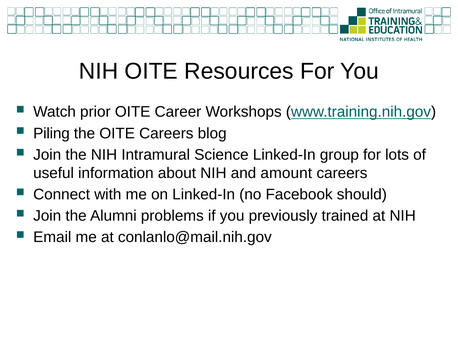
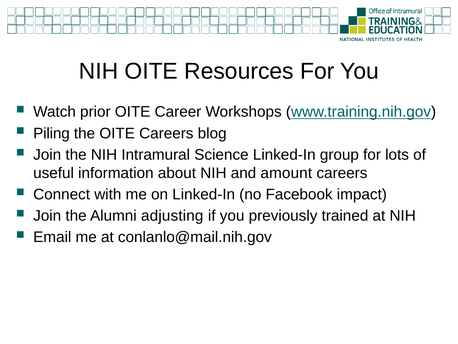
should: should -> impact
problems: problems -> adjusting
